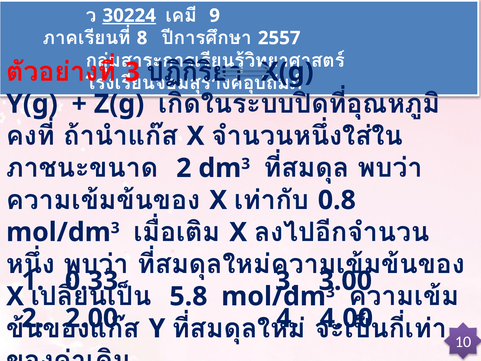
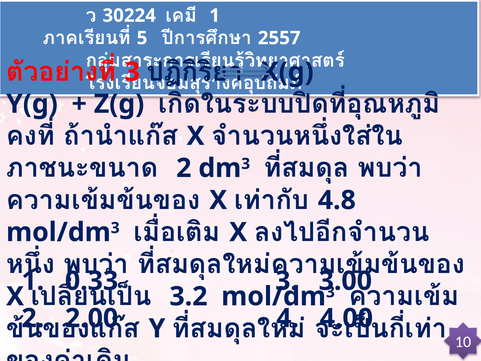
30224 underline: present -> none
9 at (215, 16): 9 -> 1
8: 8 -> 5
0.8: 0.8 -> 4.8
5.8: 5.8 -> 3.2
